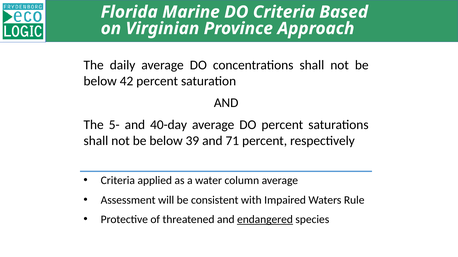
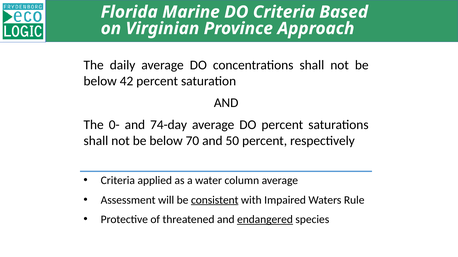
5-: 5- -> 0-
40-day: 40-day -> 74-day
39: 39 -> 70
71: 71 -> 50
consistent underline: none -> present
